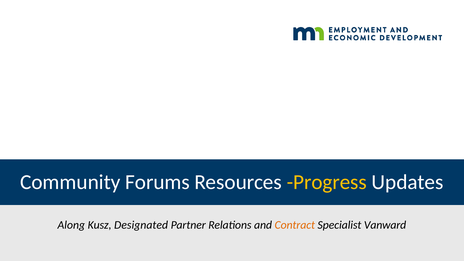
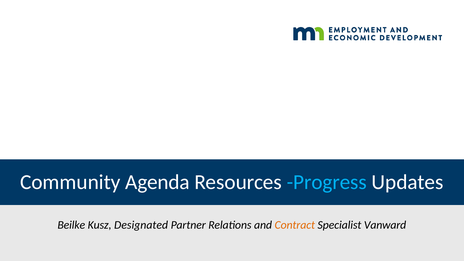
Forums: Forums -> Agenda
Progress colour: yellow -> light blue
Along: Along -> Beilke
